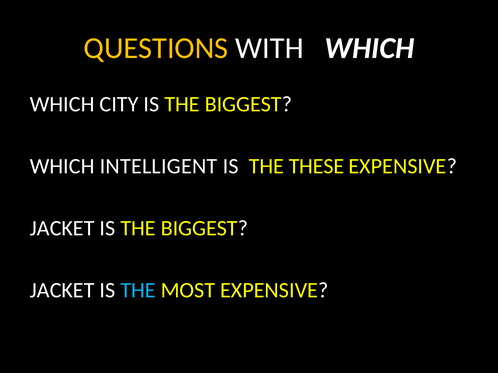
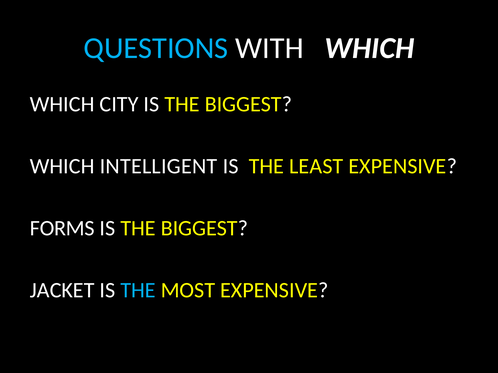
QUESTIONS colour: yellow -> light blue
THESE: THESE -> LEAST
JACKET at (62, 228): JACKET -> FORMS
